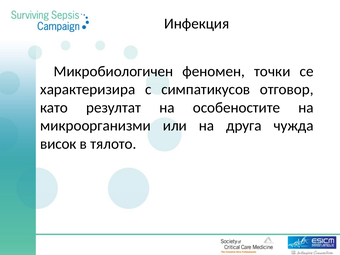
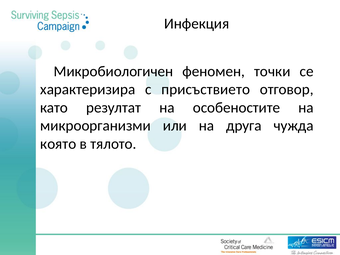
симпатикусов: симпатикусов -> присъствието
висок: висок -> която
